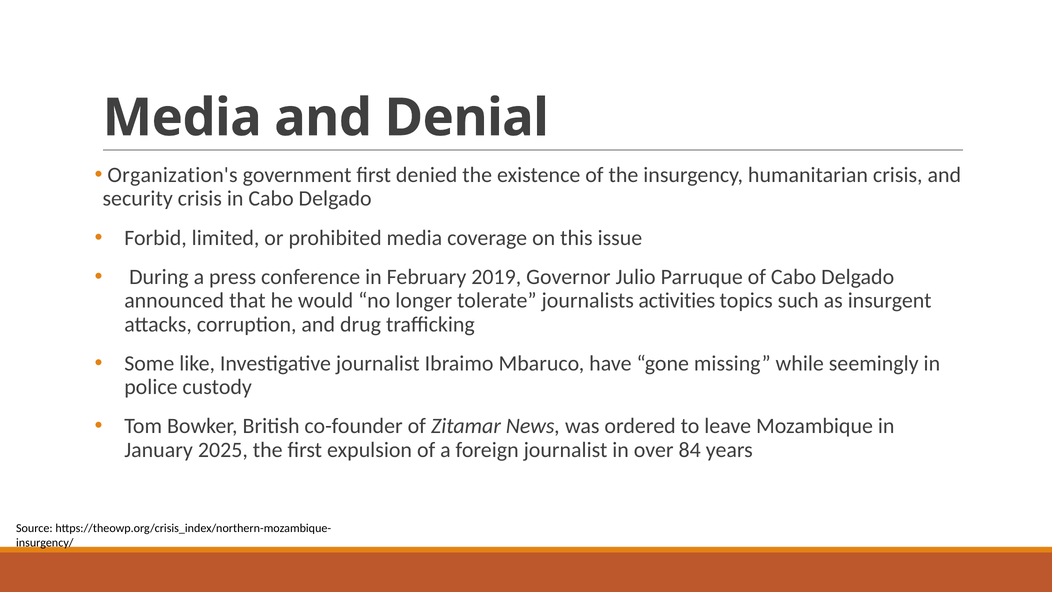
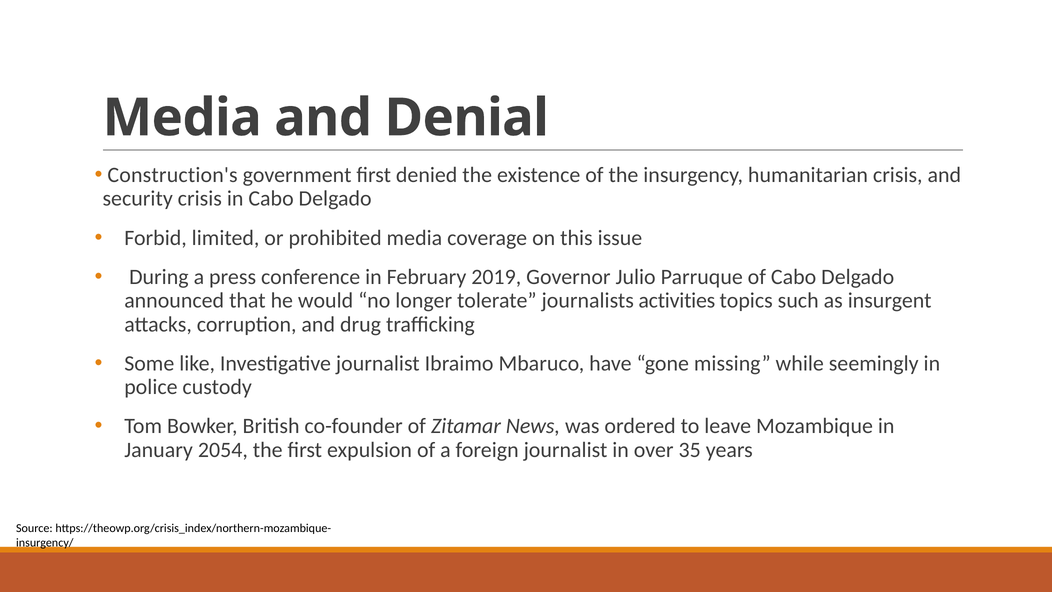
Organization's: Organization's -> Construction's
2025: 2025 -> 2054
84: 84 -> 35
